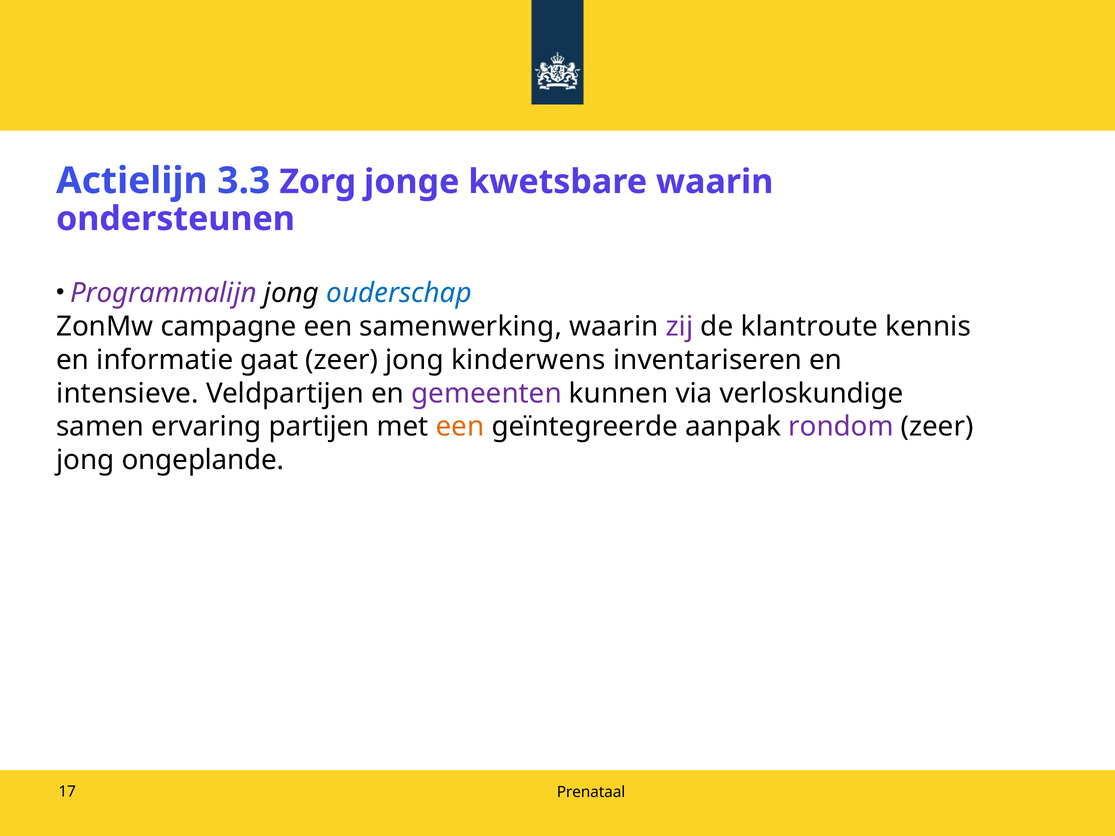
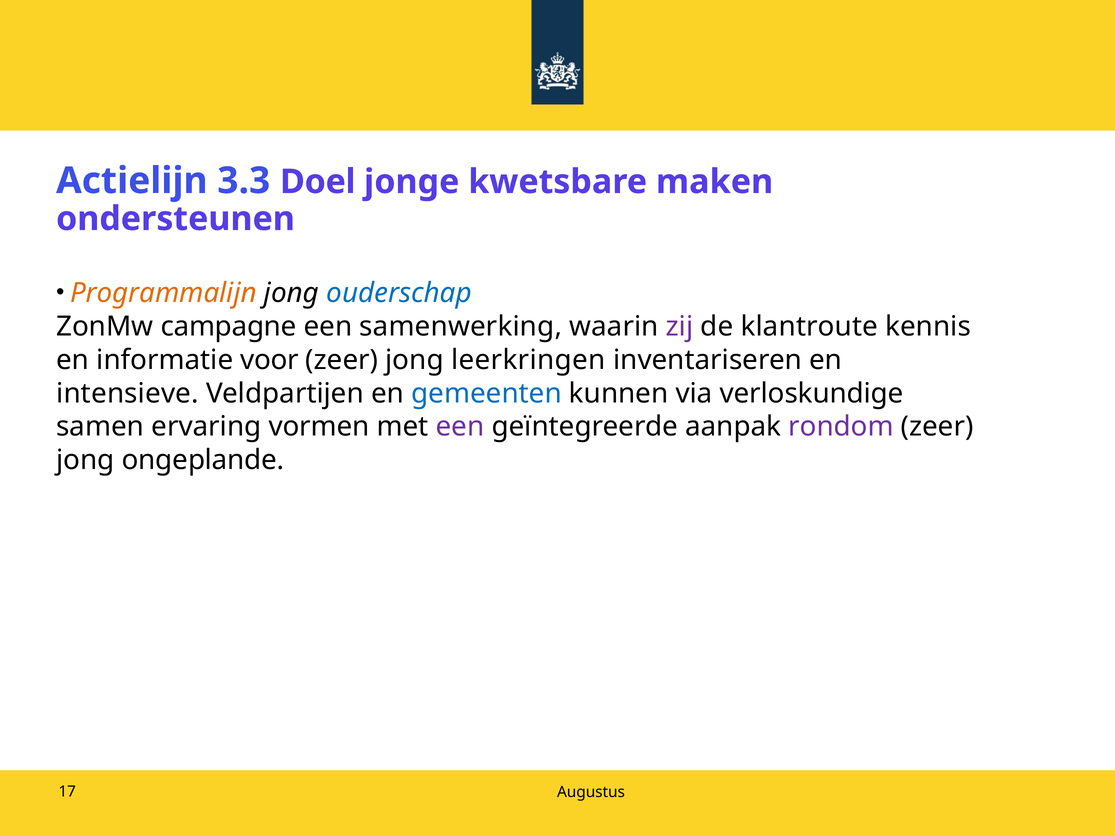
Zorg: Zorg -> Doel
kwetsbare waarin: waarin -> maken
Programmalijn colour: purple -> orange
gaat: gaat -> voor
kinderwens: kinderwens -> leerkringen
gemeenten colour: purple -> blue
partijen: partijen -> vormen
een at (460, 427) colour: orange -> purple
Prenataal: Prenataal -> Augustus
